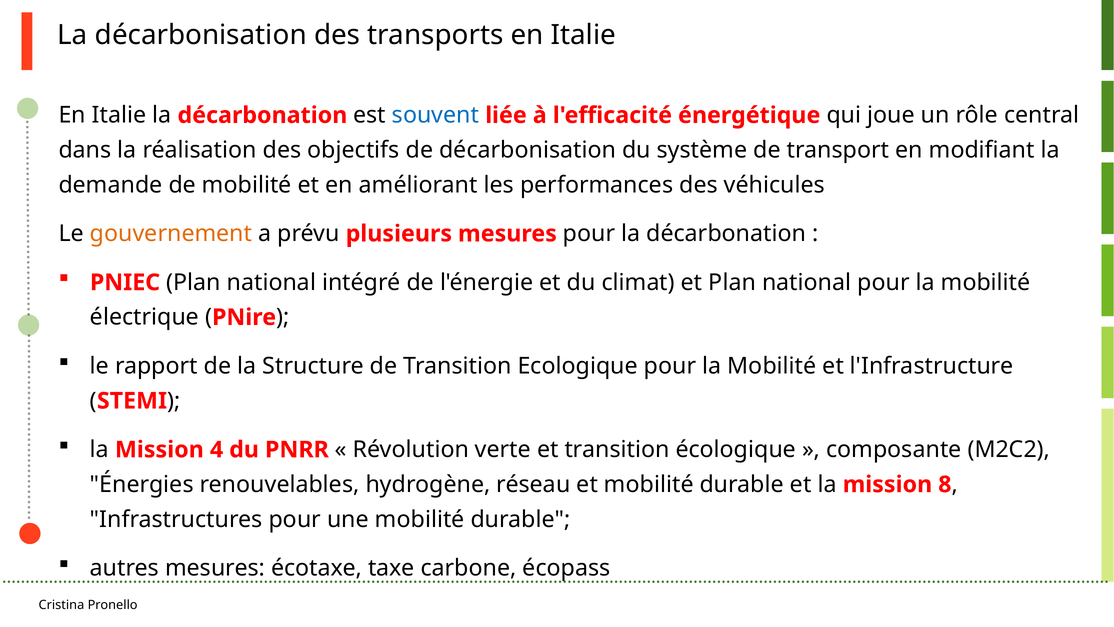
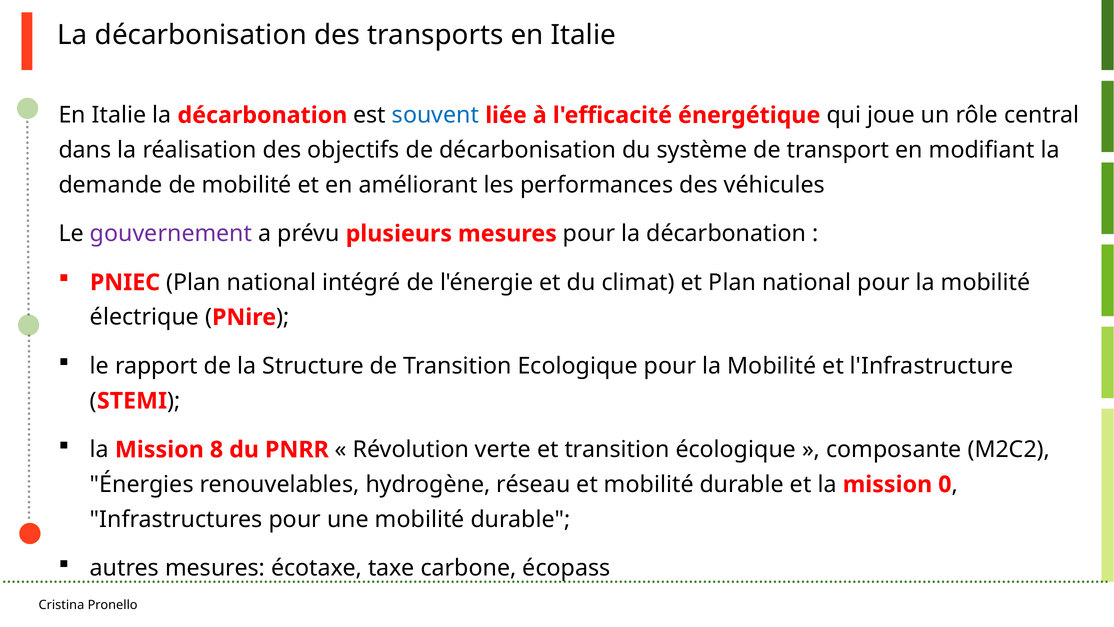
gouvernement colour: orange -> purple
4: 4 -> 8
8: 8 -> 0
